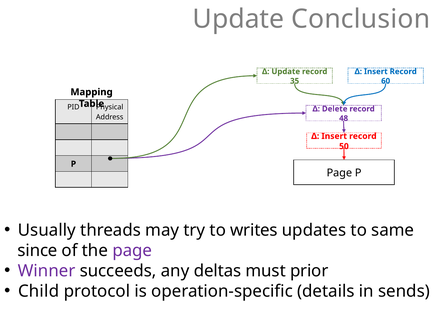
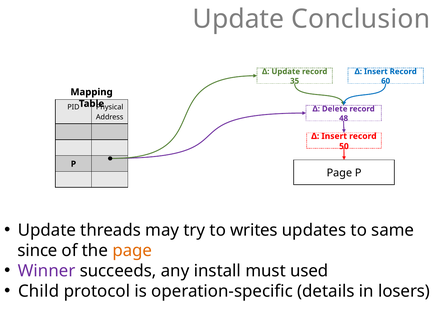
Usually at (47, 230): Usually -> Update
page at (132, 250) colour: purple -> orange
deltas: deltas -> install
prior: prior -> used
sends: sends -> losers
